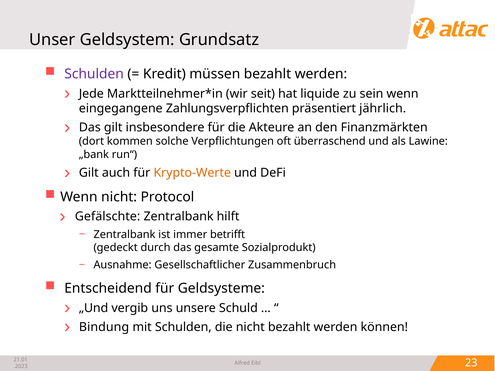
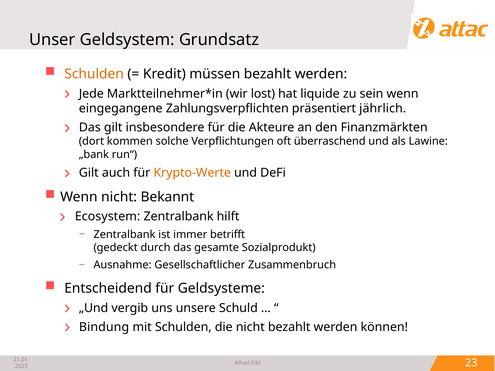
Schulden at (94, 74) colour: purple -> orange
seit: seit -> lost
Protocol: Protocol -> Bekannt
Gefälschte: Gefälschte -> Ecosystem
